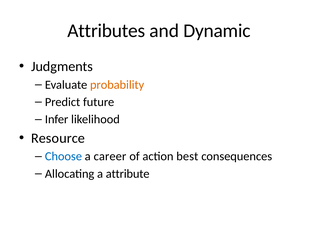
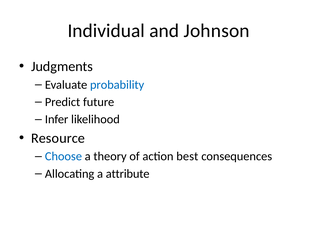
Attributes: Attributes -> Individual
Dynamic: Dynamic -> Johnson
probability colour: orange -> blue
career: career -> theory
